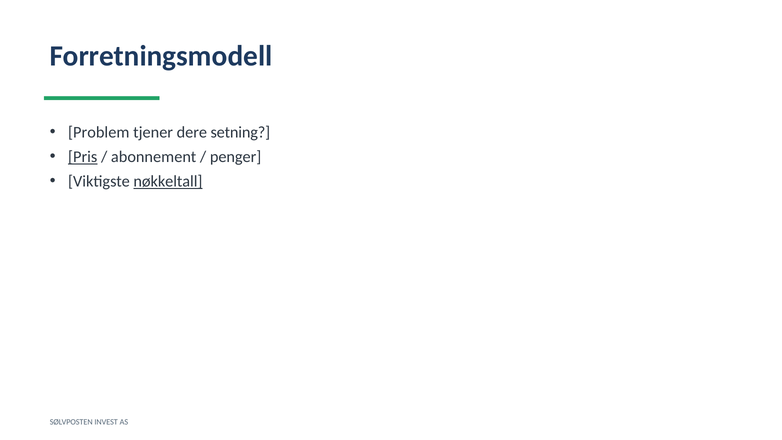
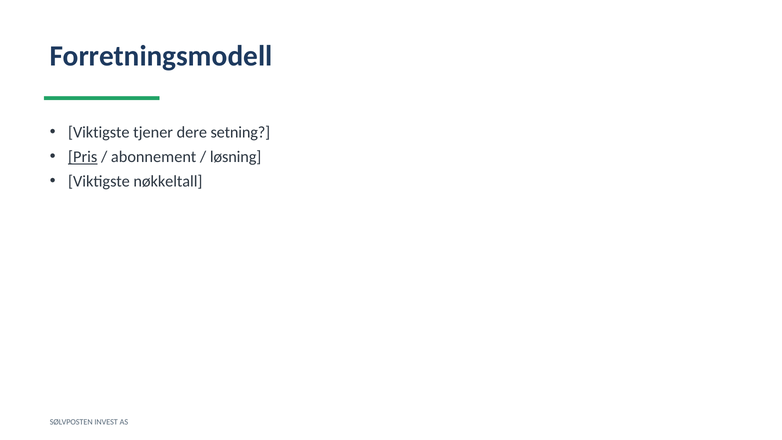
Problem at (99, 132): Problem -> Viktigste
penger: penger -> løsning
nøkkeltall underline: present -> none
